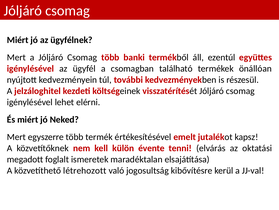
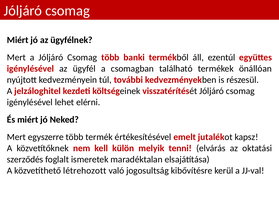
évente: évente -> melyik
megadott: megadott -> szerződés
